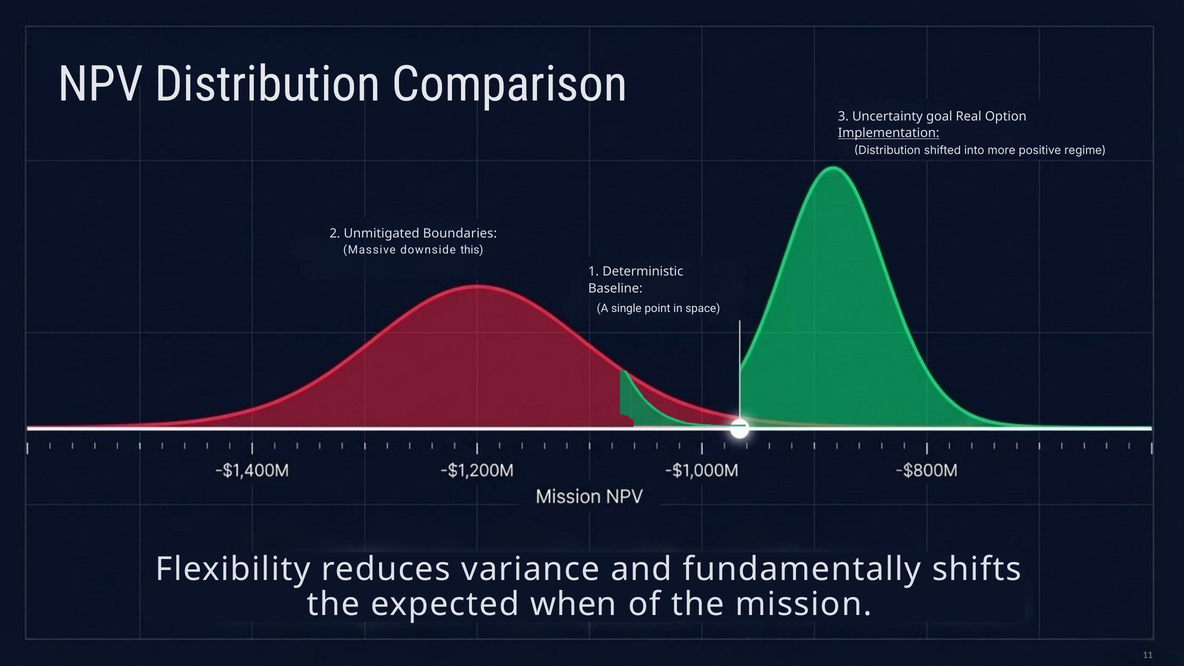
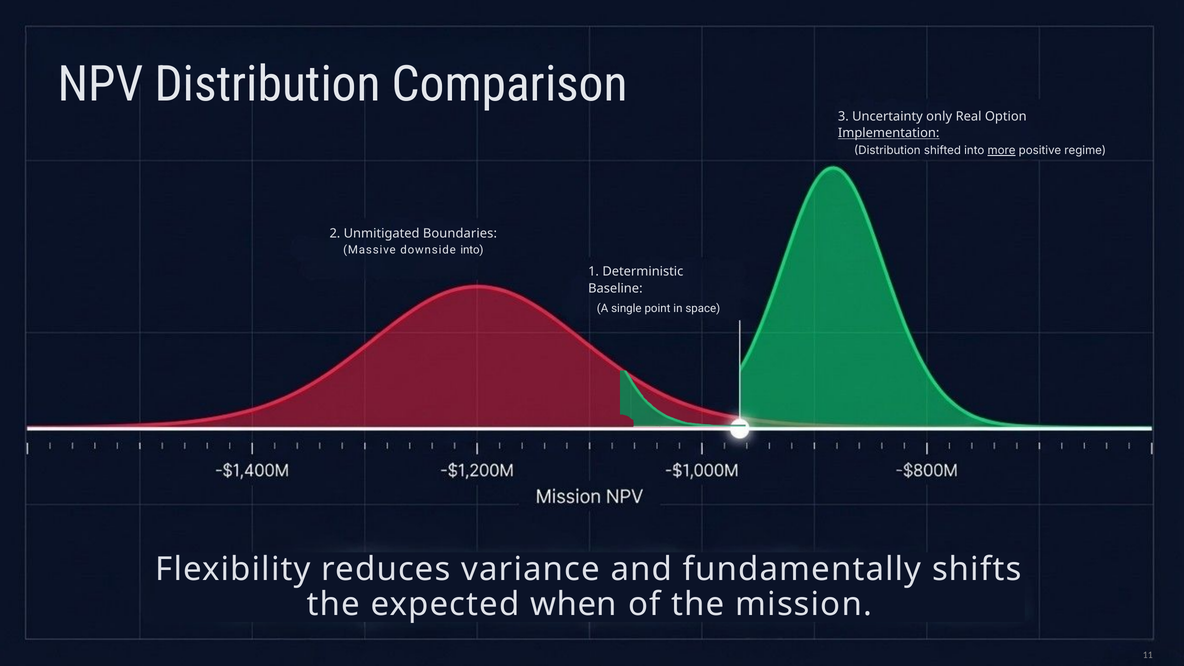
goal: goal -> only
more underline: none -> present
downside this: this -> into
